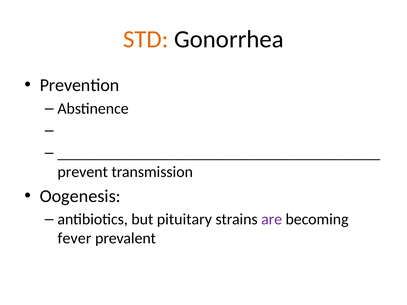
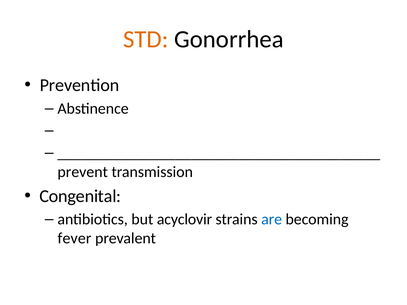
Oogenesis: Oogenesis -> Congenital
pituitary: pituitary -> acyclovir
are colour: purple -> blue
